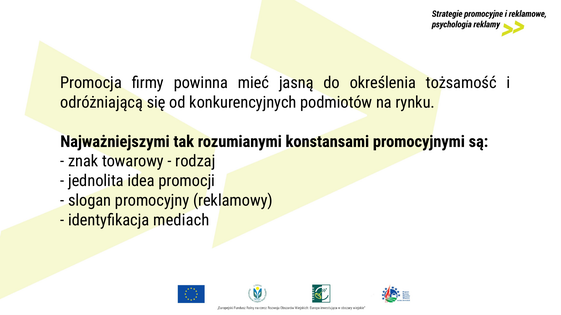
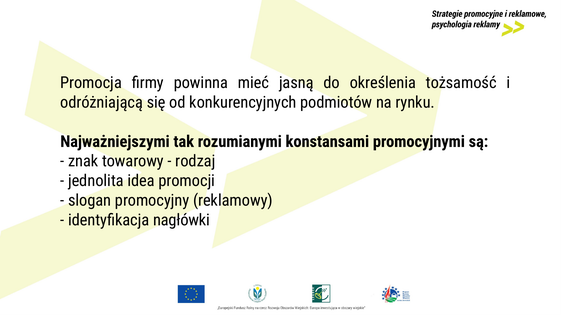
mediach: mediach -> nagłówki
